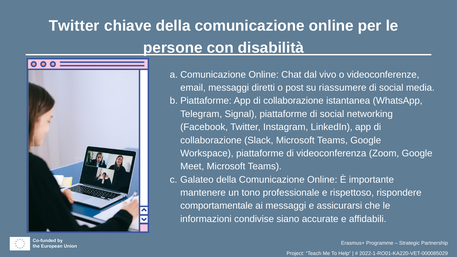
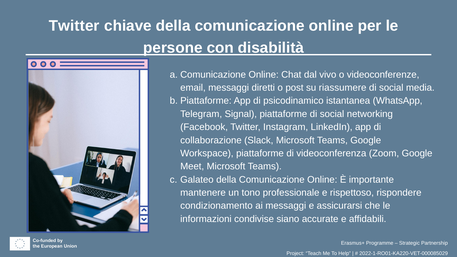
Piattaforme App di collaborazione: collaborazione -> psicodinamico
comportamentale: comportamentale -> condizionamento
